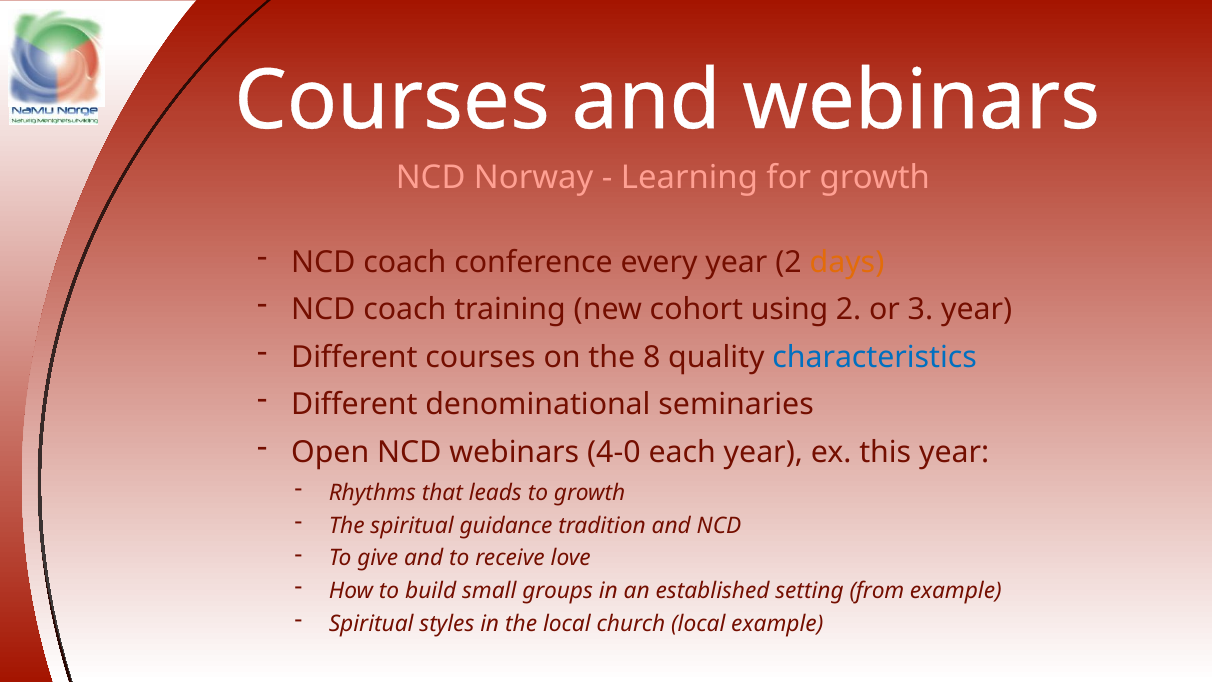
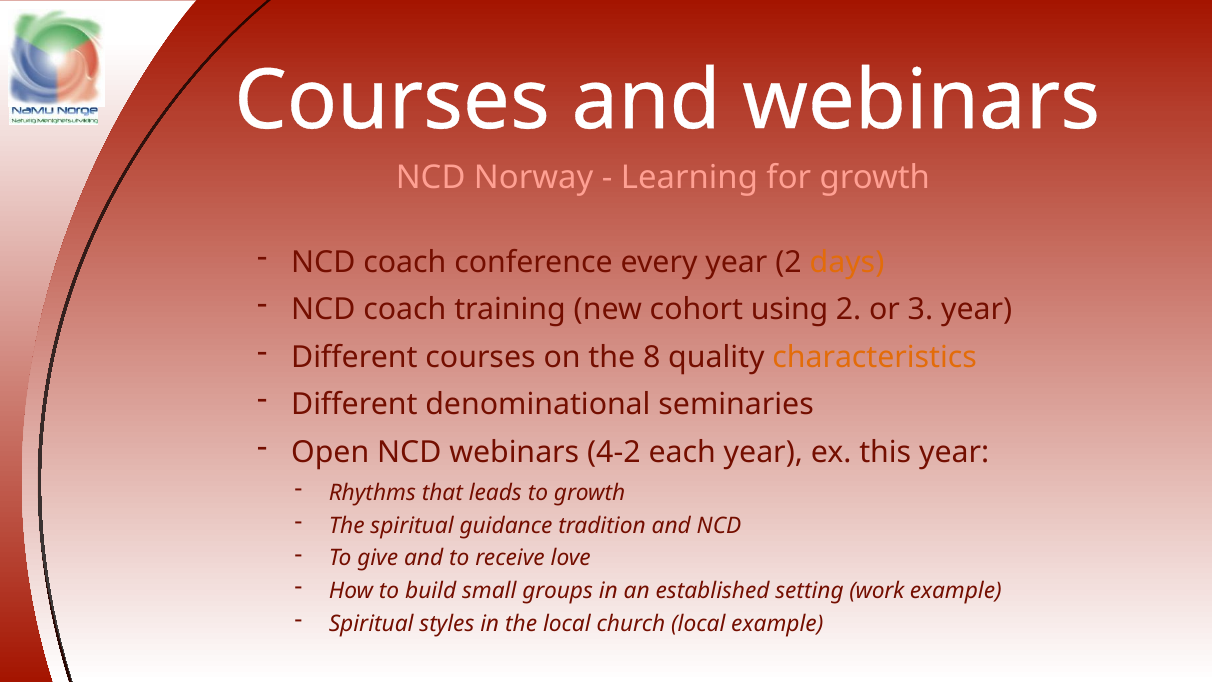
characteristics colour: blue -> orange
4-0: 4-0 -> 4-2
from: from -> work
